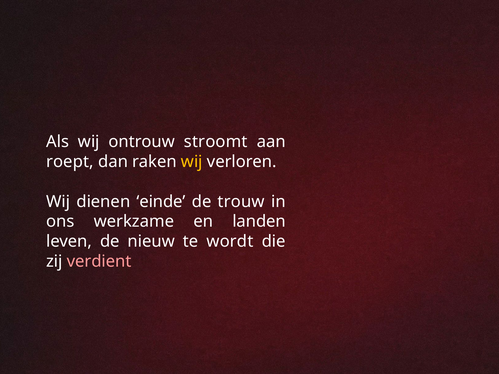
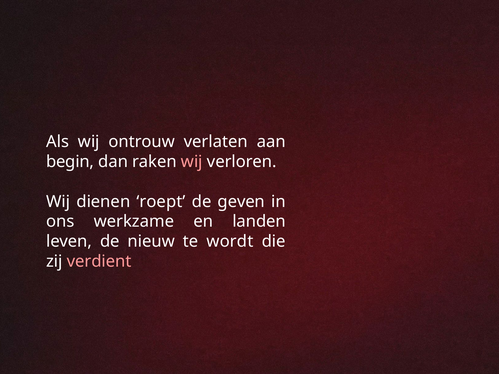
stroomt: stroomt -> verlaten
roept: roept -> begin
wij at (192, 162) colour: yellow -> pink
einde: einde -> roept
trouw: trouw -> geven
